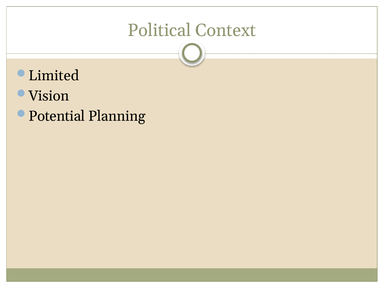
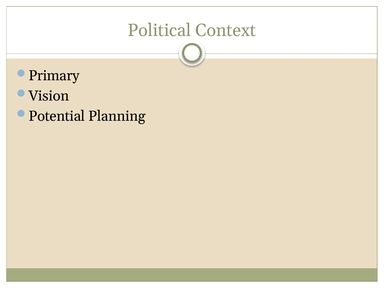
Limited: Limited -> Primary
